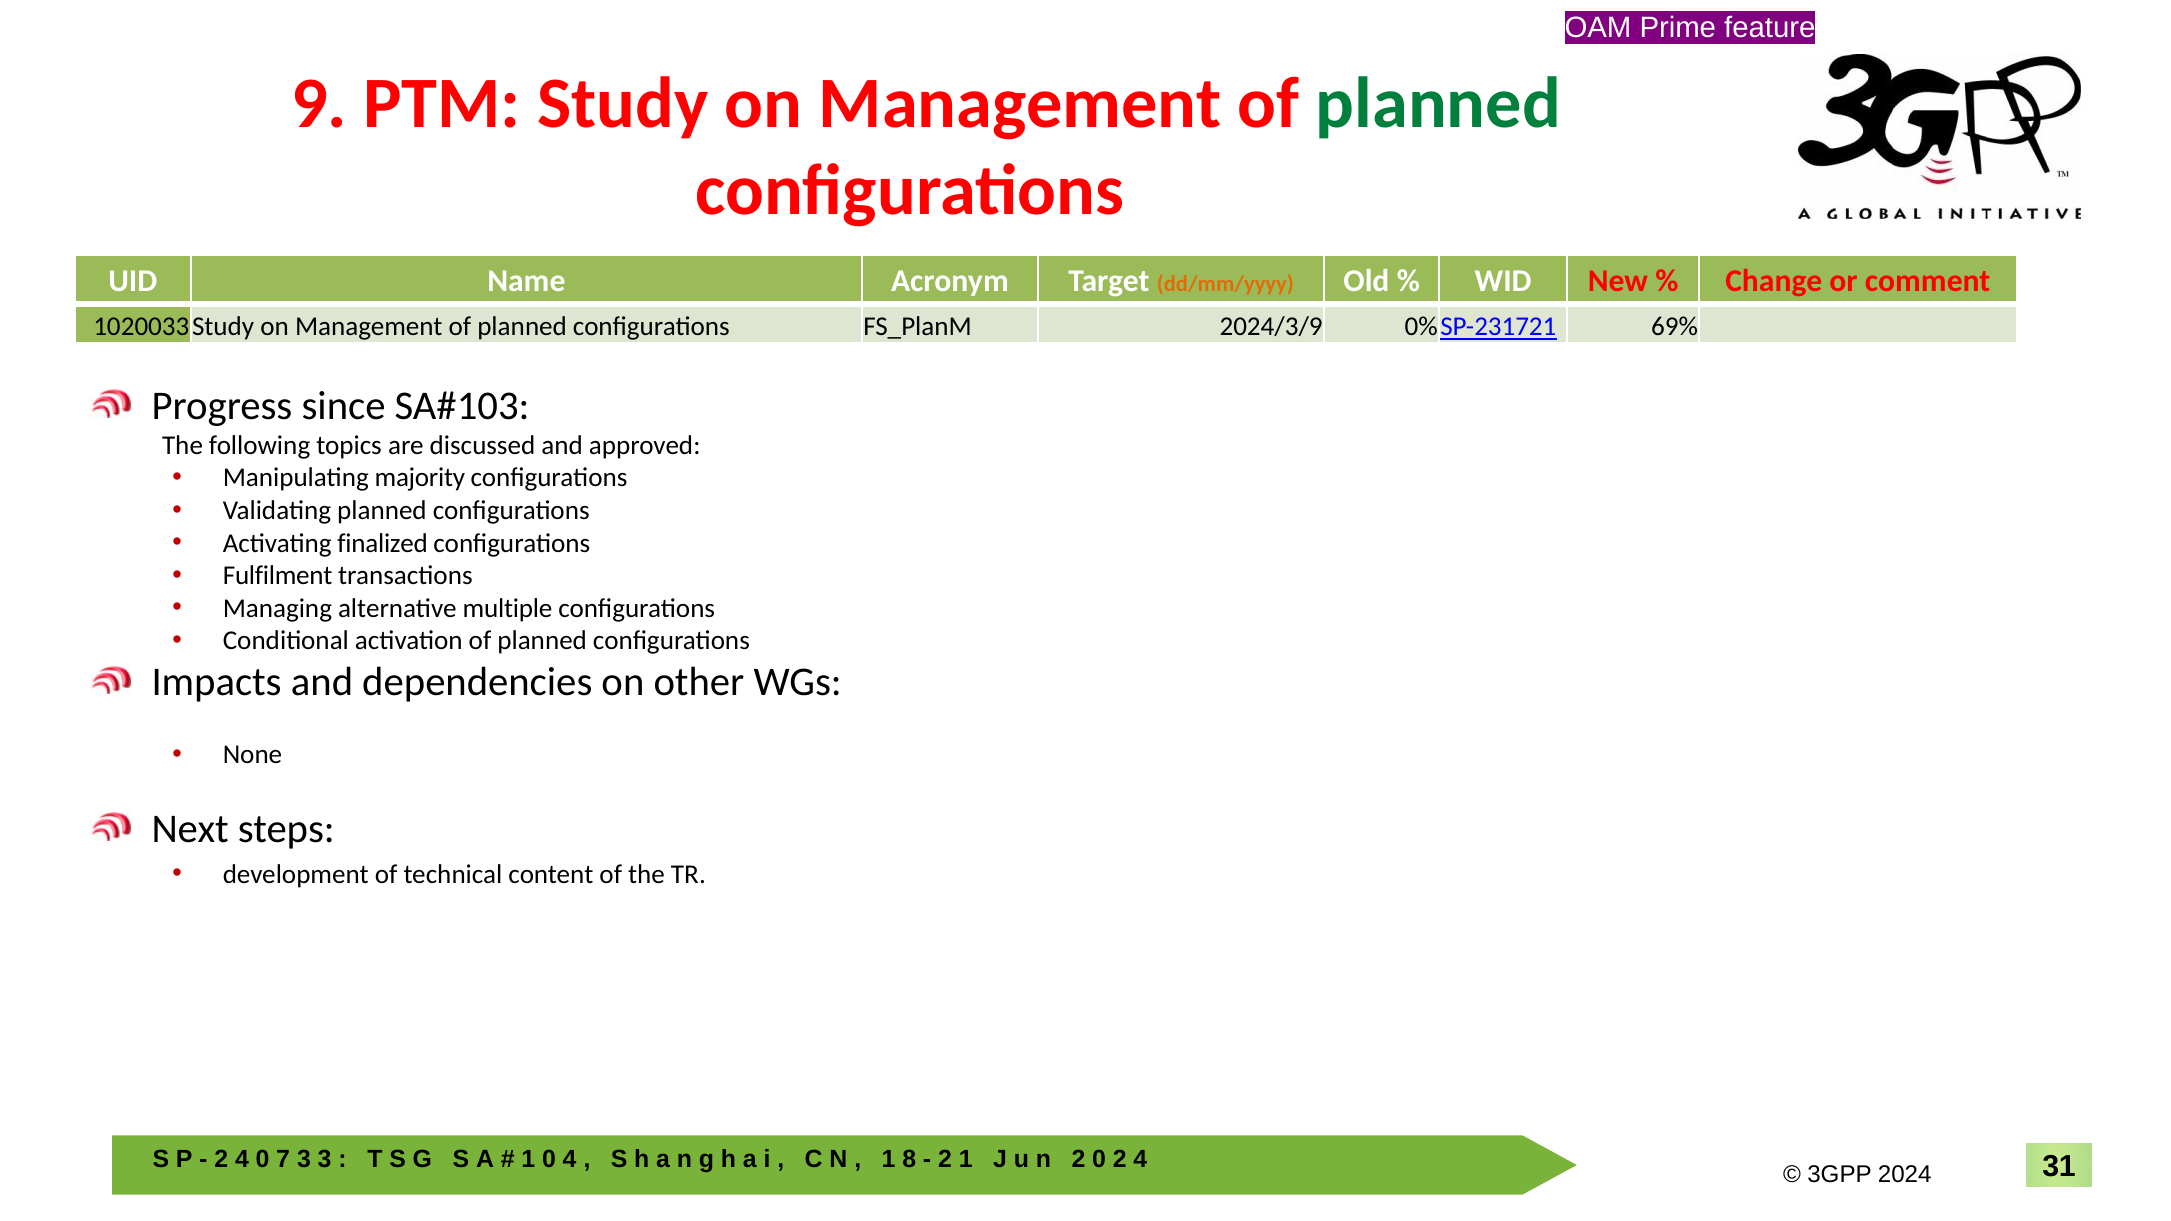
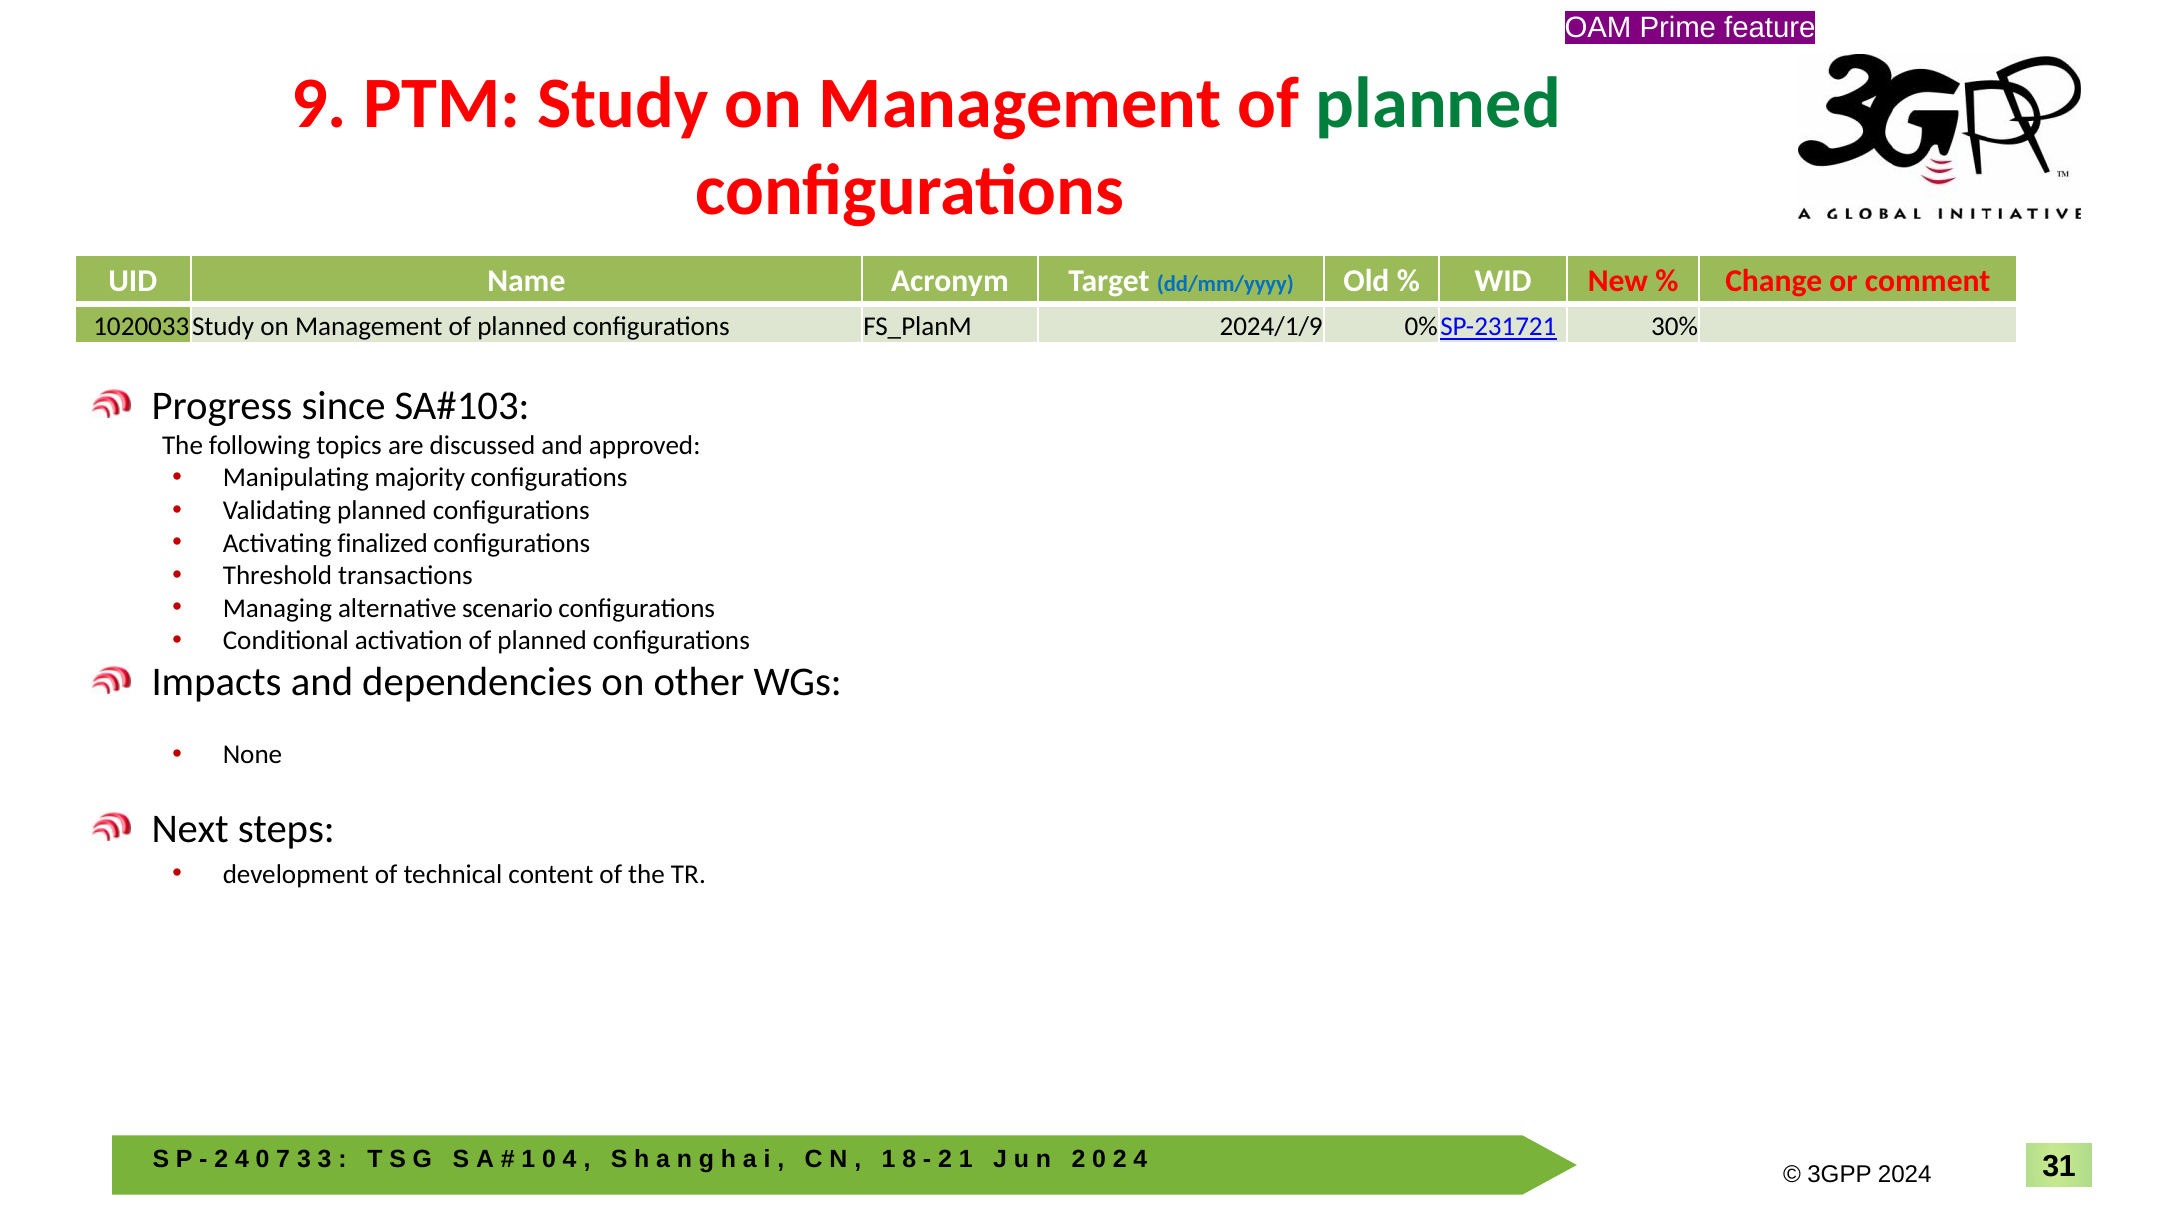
dd/mm/yyyy colour: orange -> blue
2024/3/9: 2024/3/9 -> 2024/1/9
69%: 69% -> 30%
Fulfilment: Fulfilment -> Threshold
multiple: multiple -> scenario
